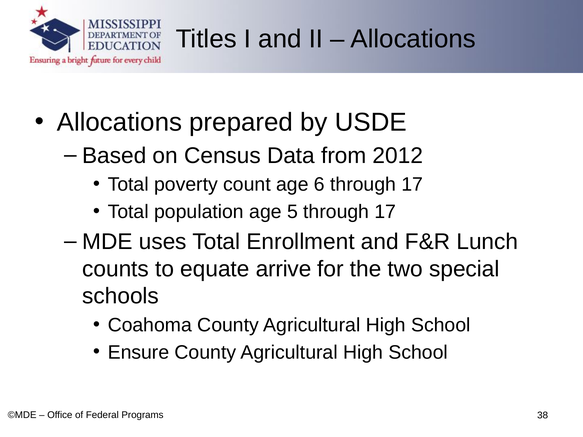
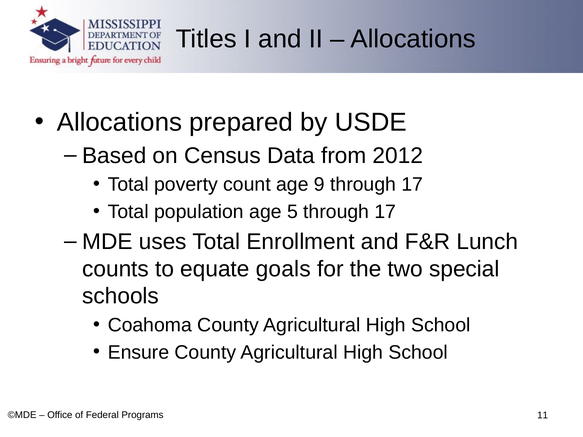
6: 6 -> 9
arrive: arrive -> goals
38: 38 -> 11
